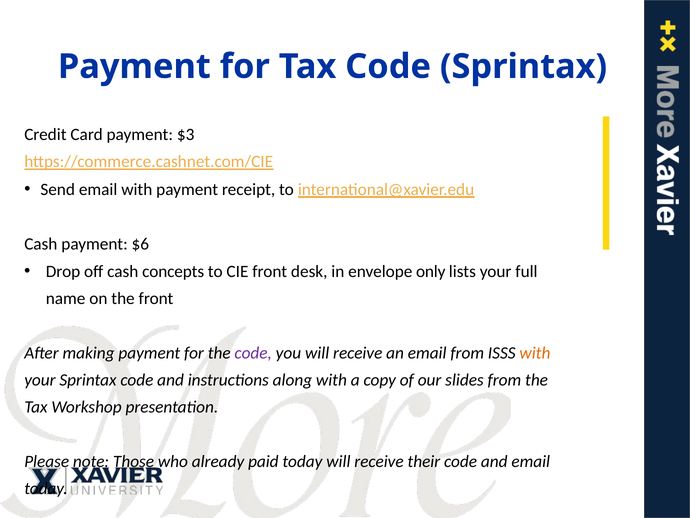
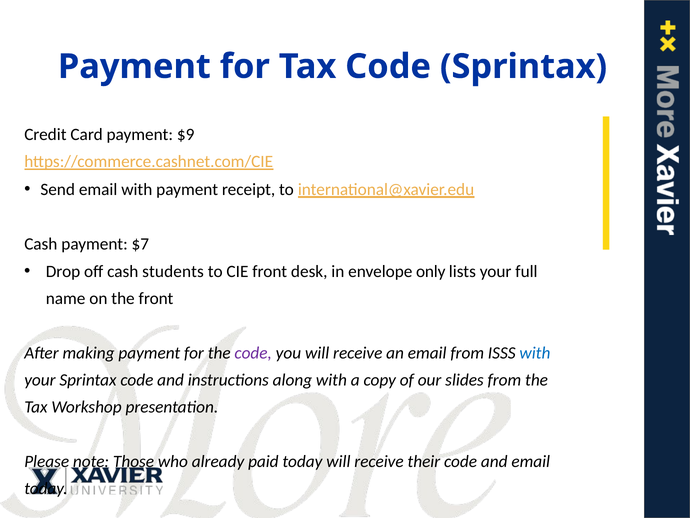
$3: $3 -> $9
$6: $6 -> $7
concepts: concepts -> students
with at (535, 353) colour: orange -> blue
